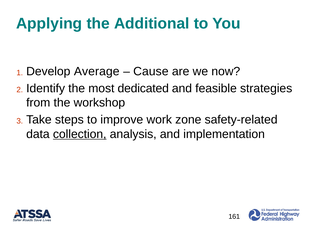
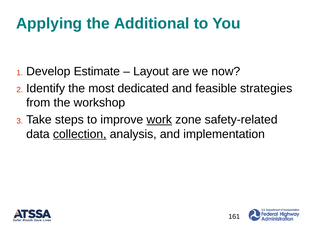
Average: Average -> Estimate
Cause: Cause -> Layout
work underline: none -> present
